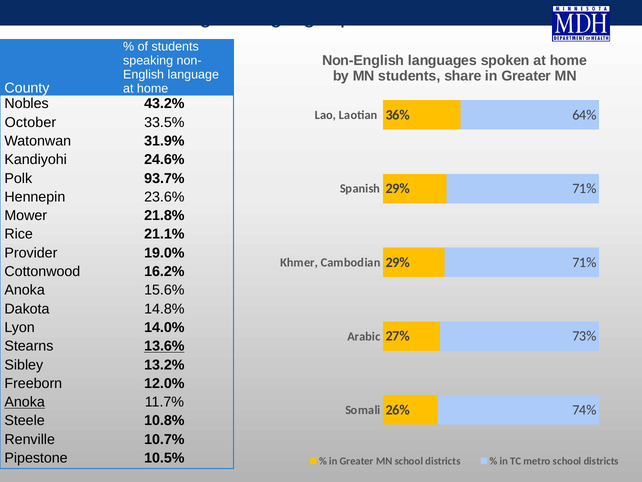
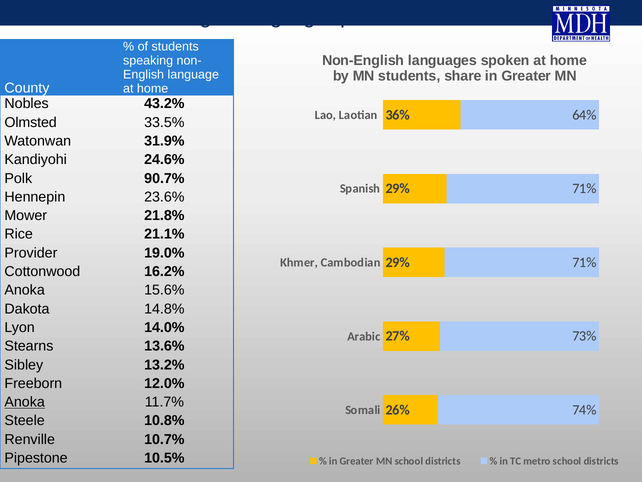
October: October -> Olmsted
93.7%: 93.7% -> 90.7%
13.6% underline: present -> none
